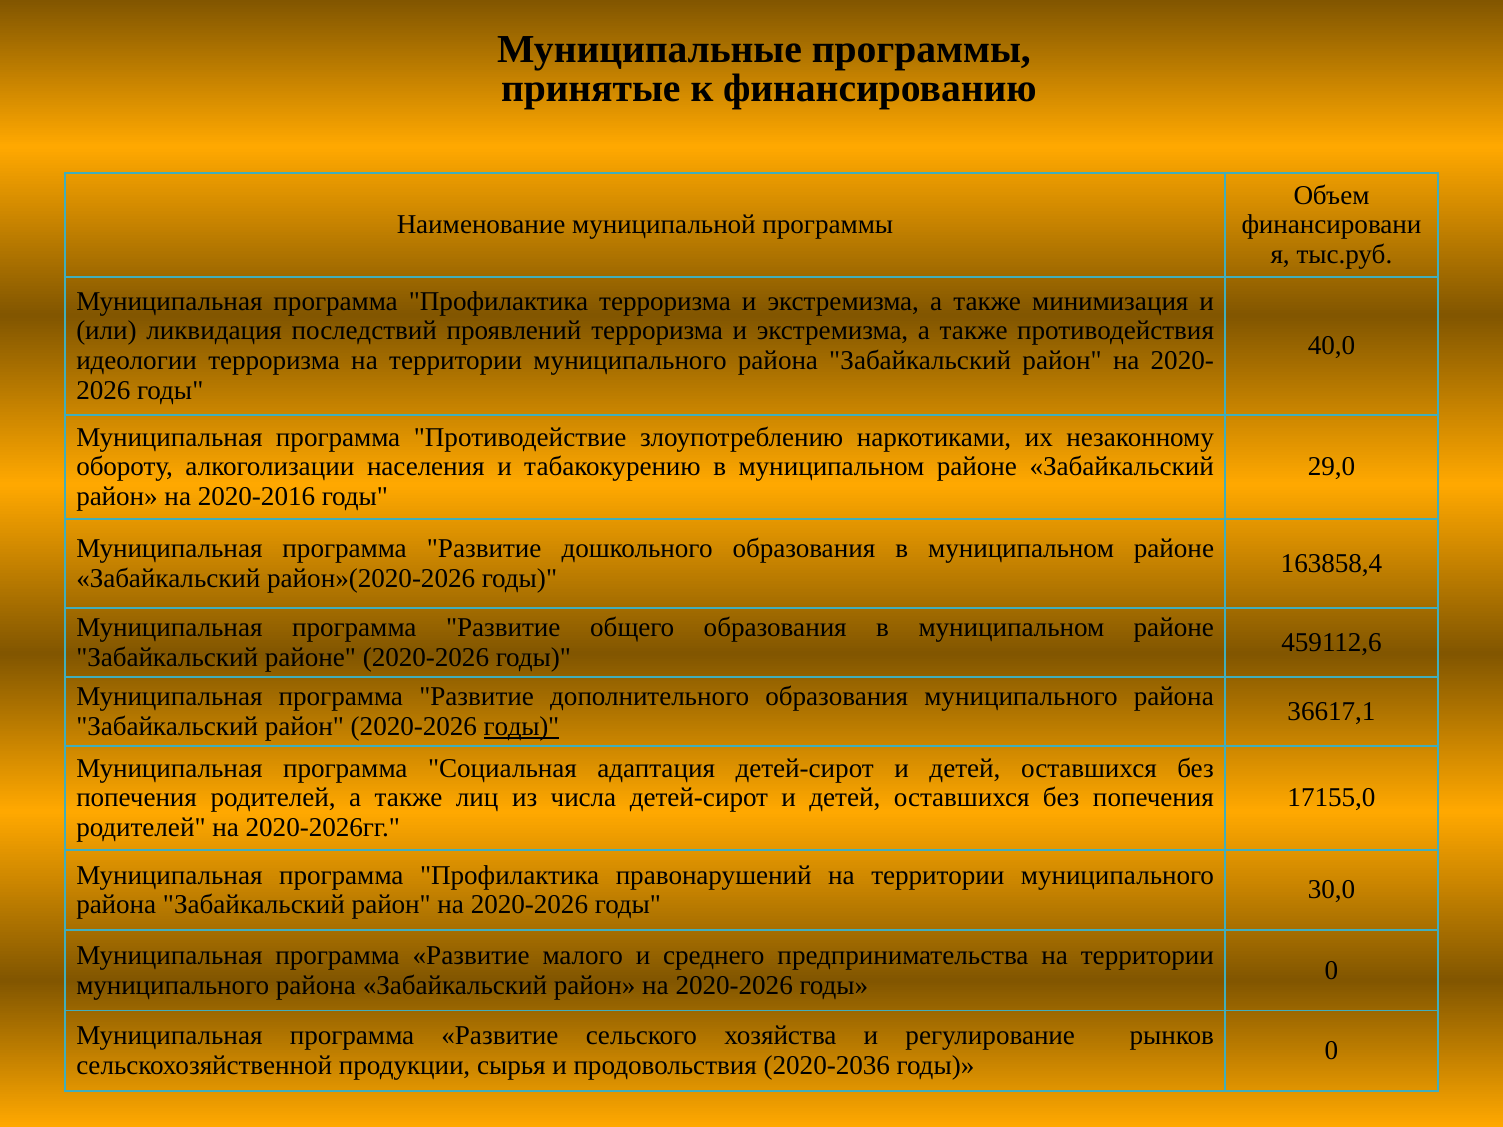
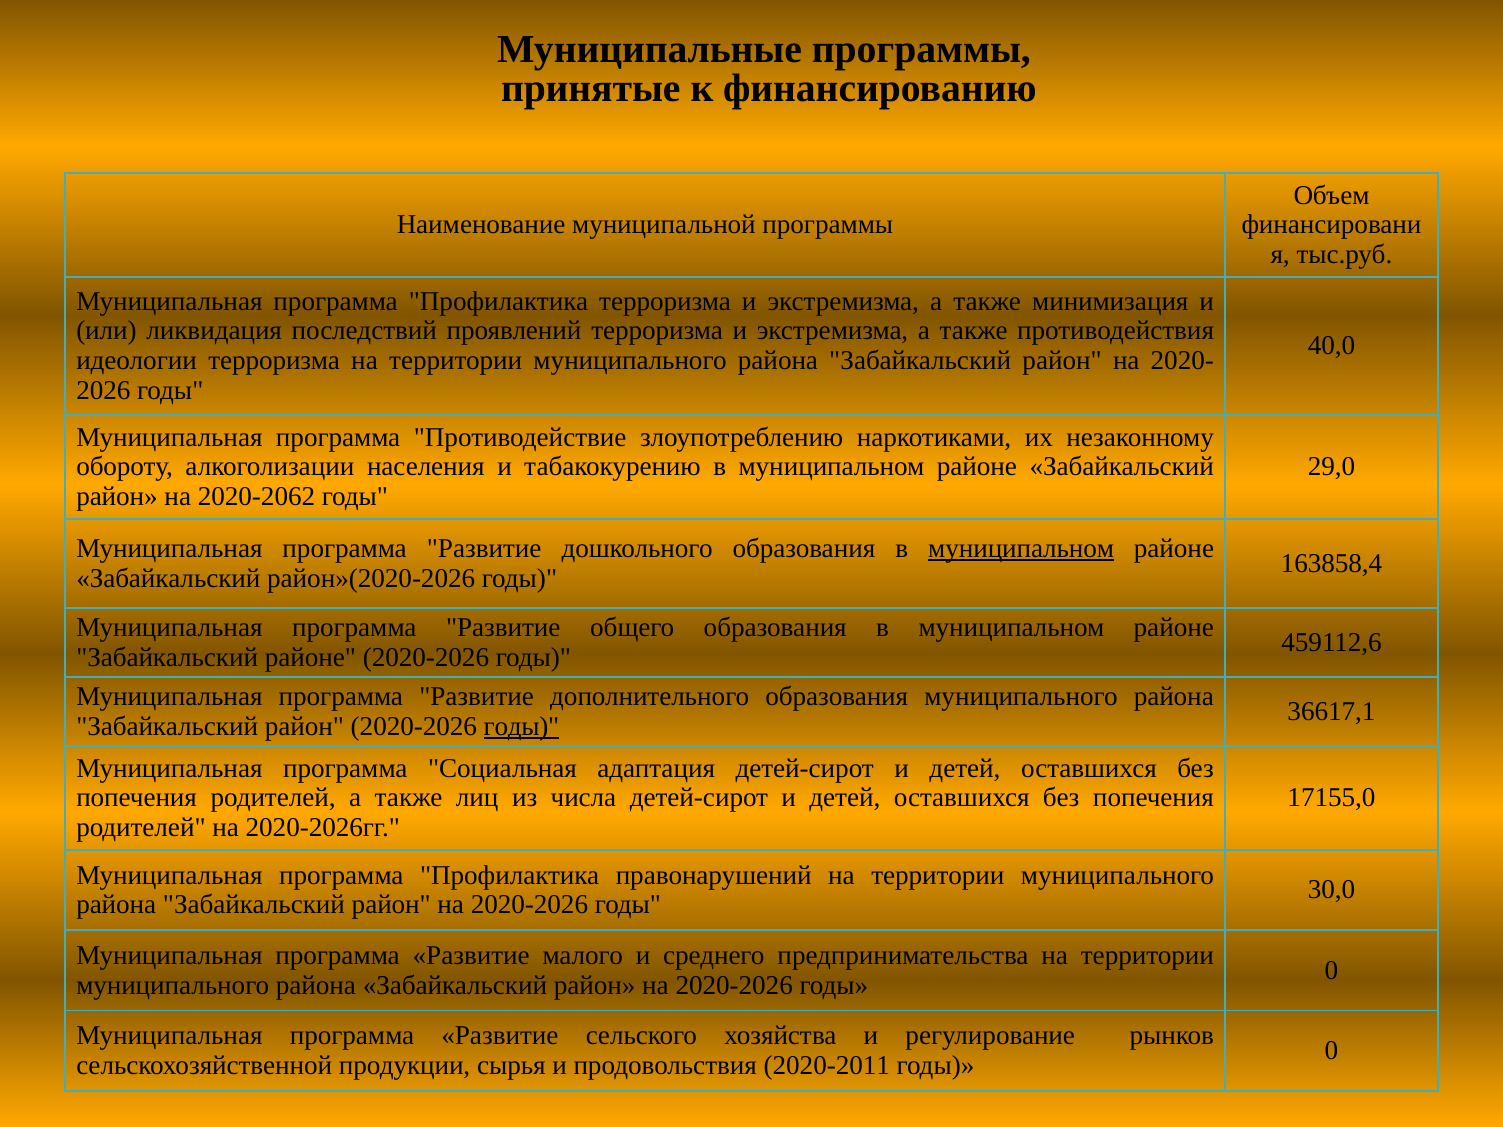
2020-2016: 2020-2016 -> 2020-2062
муниципальном at (1021, 549) underline: none -> present
2020-2036: 2020-2036 -> 2020-2011
